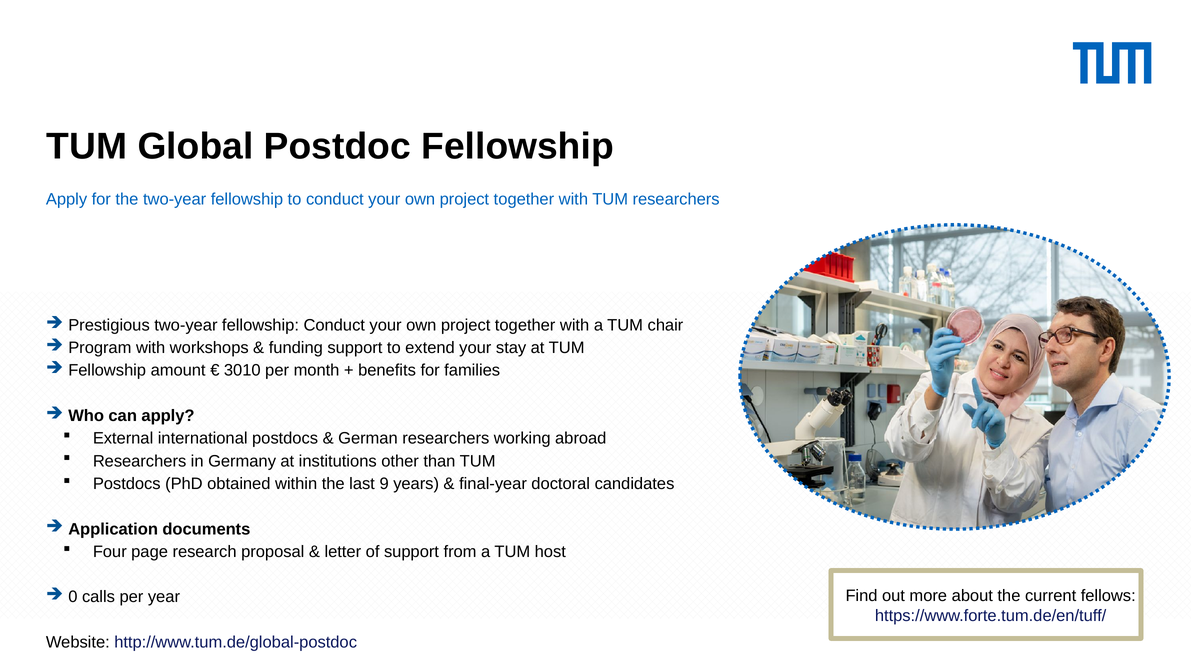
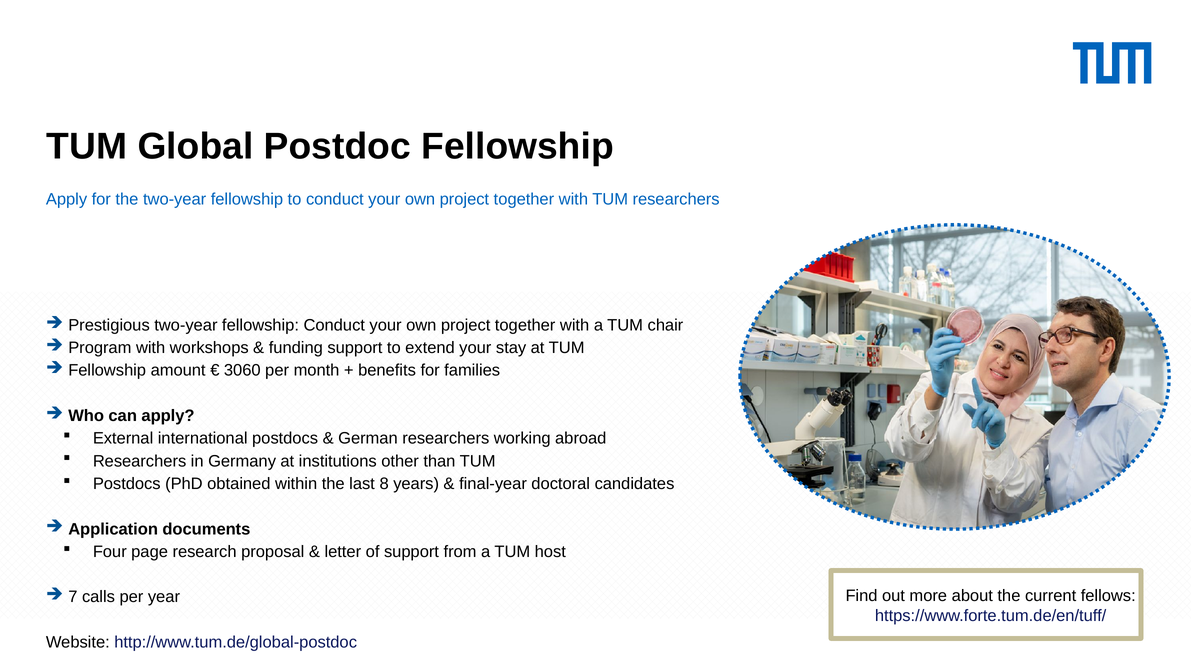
3010: 3010 -> 3060
9: 9 -> 8
0: 0 -> 7
